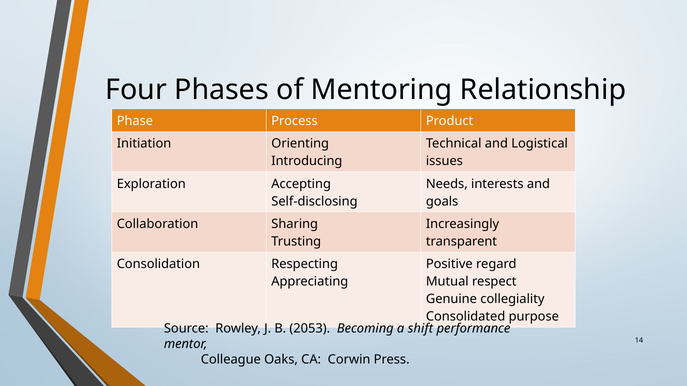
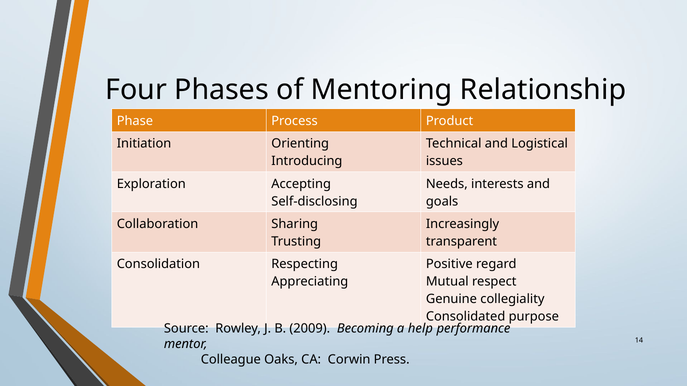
2053: 2053 -> 2009
shift: shift -> help
